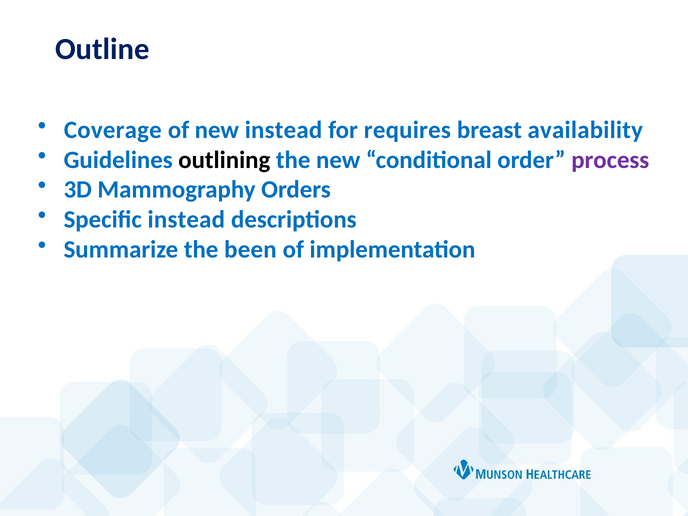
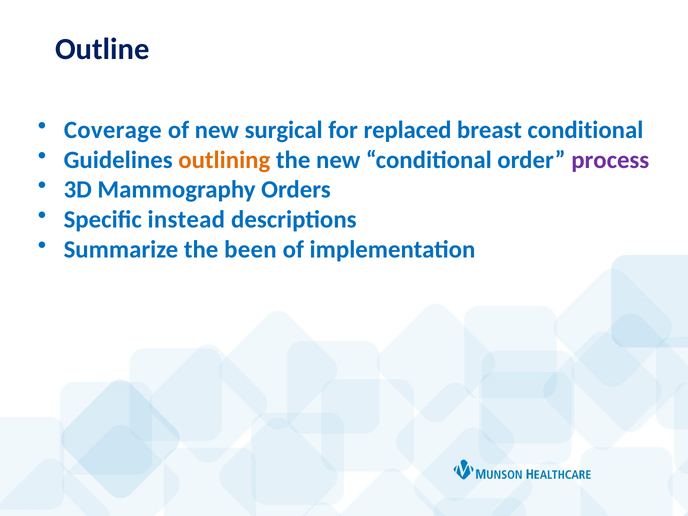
new instead: instead -> surgical
requires: requires -> replaced
breast availability: availability -> conditional
outlining colour: black -> orange
